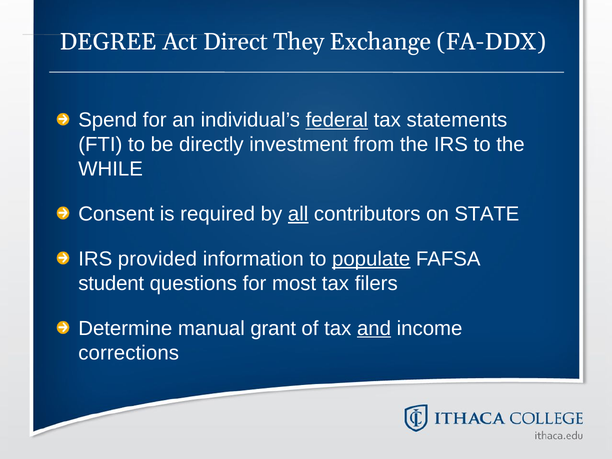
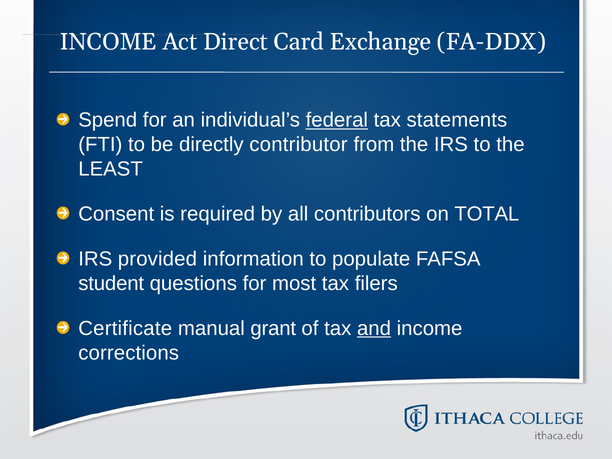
DEGREE at (108, 42): DEGREE -> INCOME
They: They -> Card
investment: investment -> contributor
WHILE: WHILE -> LEAST
all underline: present -> none
STATE: STATE -> TOTAL
populate underline: present -> none
Determine: Determine -> Certificate
